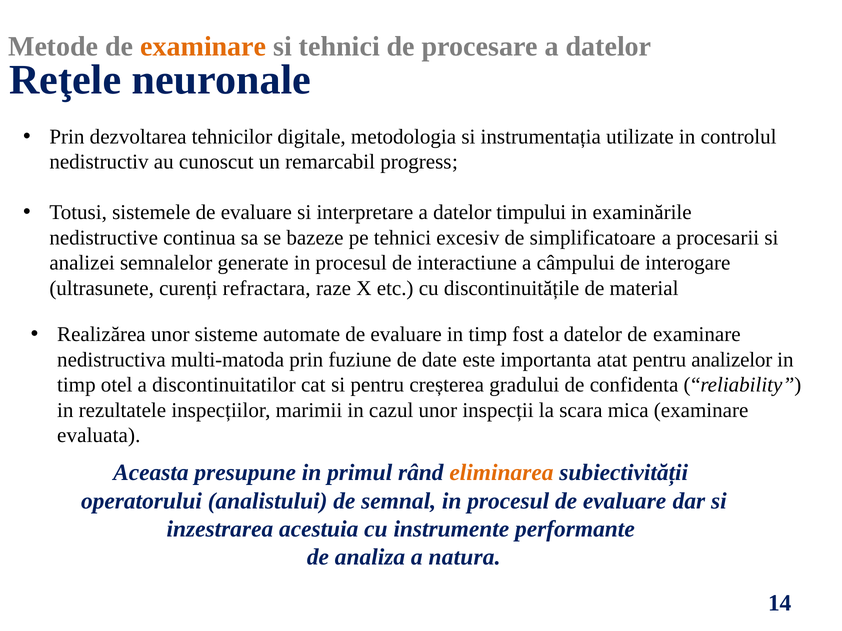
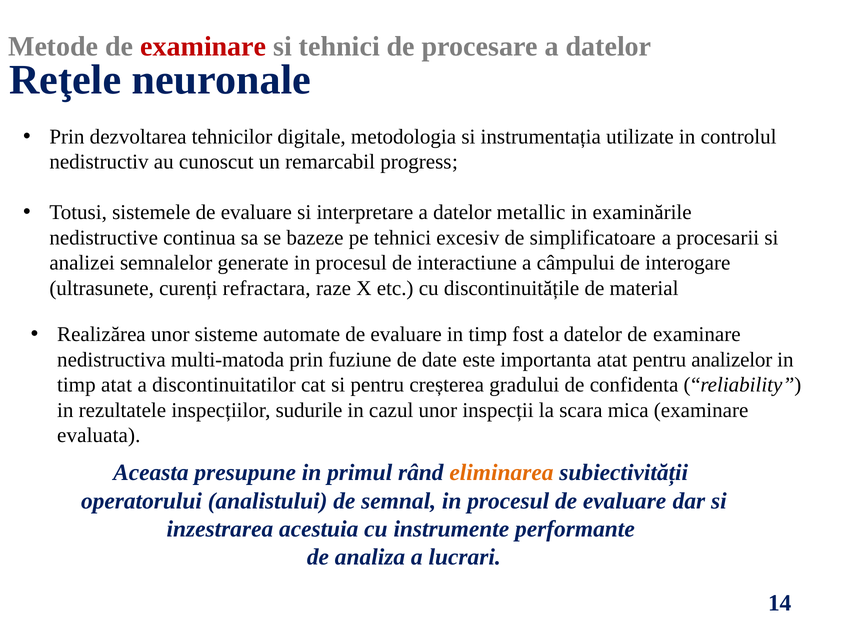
examinare at (203, 46) colour: orange -> red
timpului: timpului -> metallic
timp otel: otel -> atat
marimii: marimii -> sudurile
natura: natura -> lucrari
